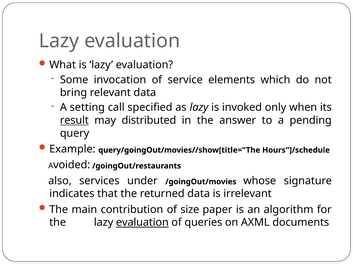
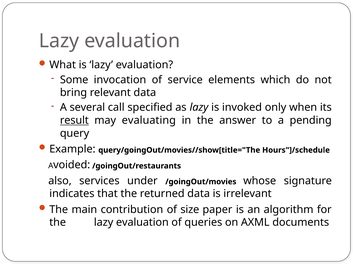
setting: setting -> several
distributed: distributed -> evaluating
evaluation at (142, 222) underline: present -> none
